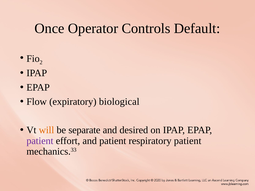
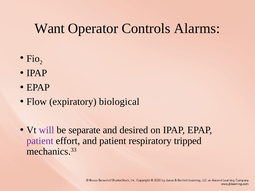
Once: Once -> Want
Default: Default -> Alarms
will colour: orange -> purple
respiratory patient: patient -> tripped
